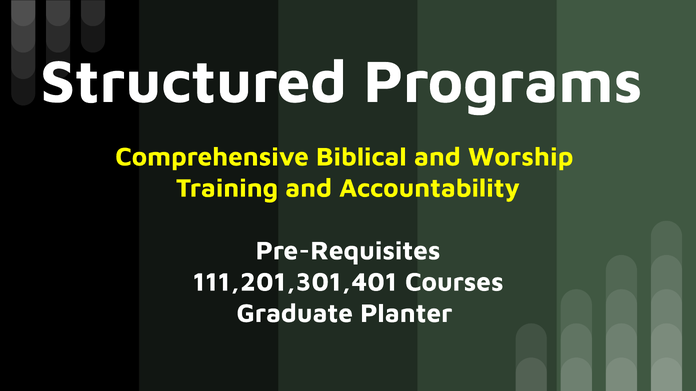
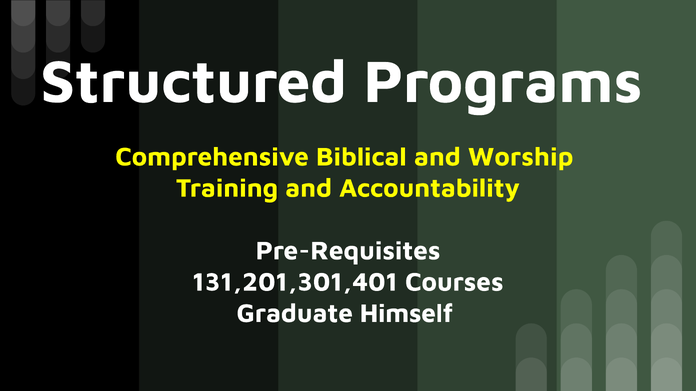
111,201,301,401: 111,201,301,401 -> 131,201,301,401
Planter: Planter -> Himself
